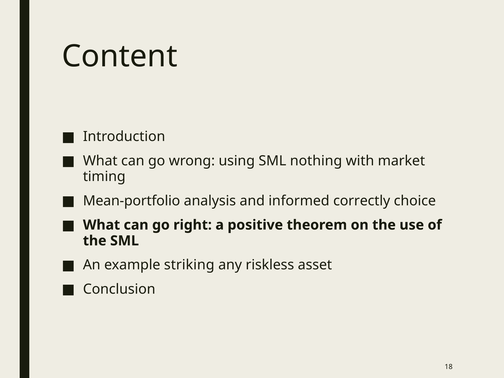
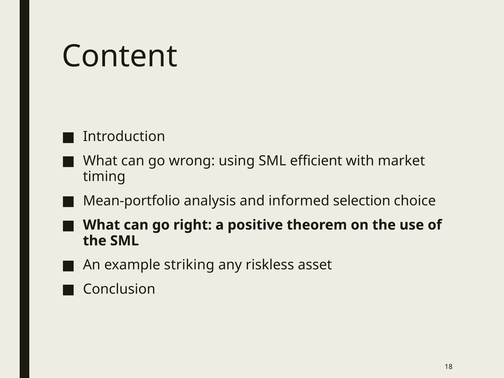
nothing: nothing -> efficient
correctly: correctly -> selection
